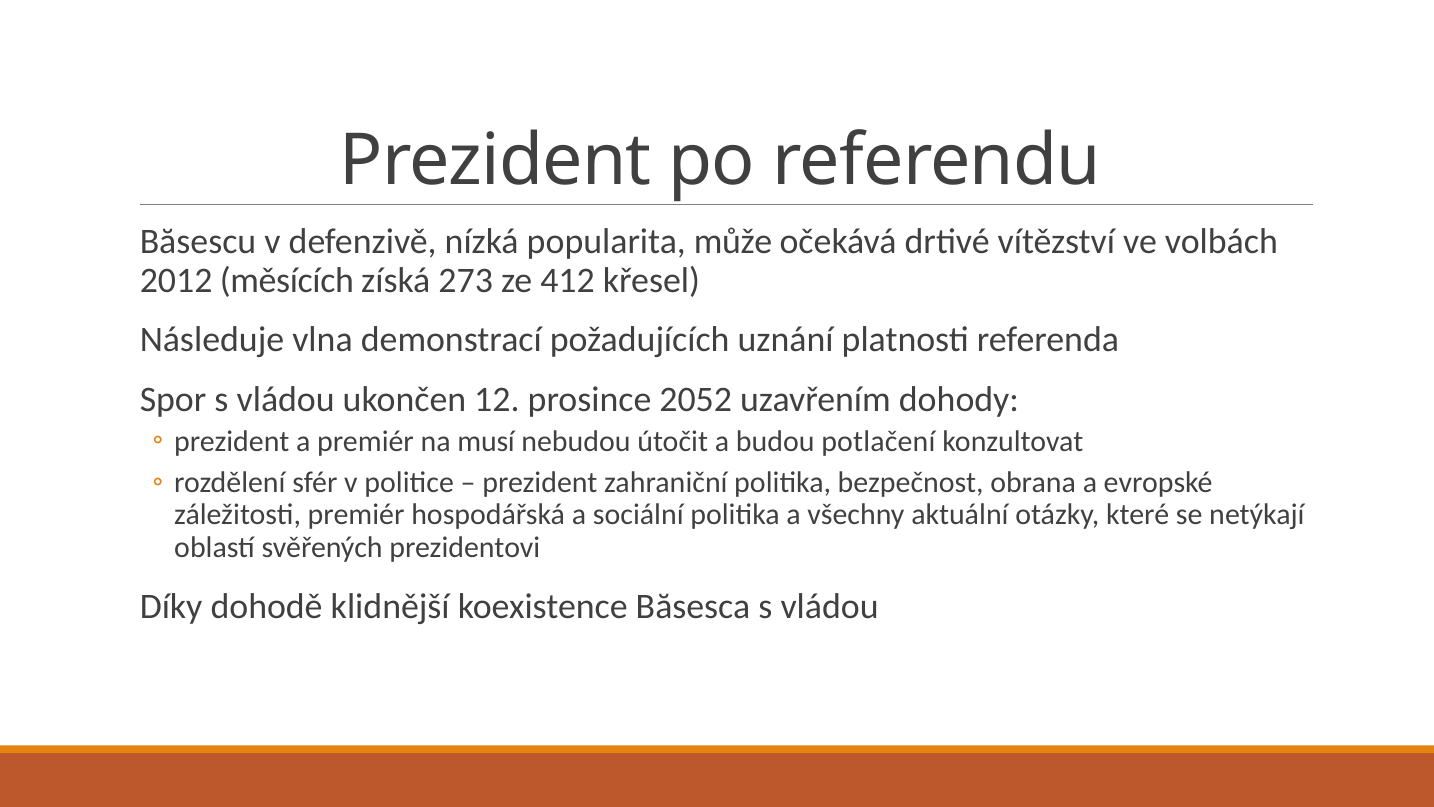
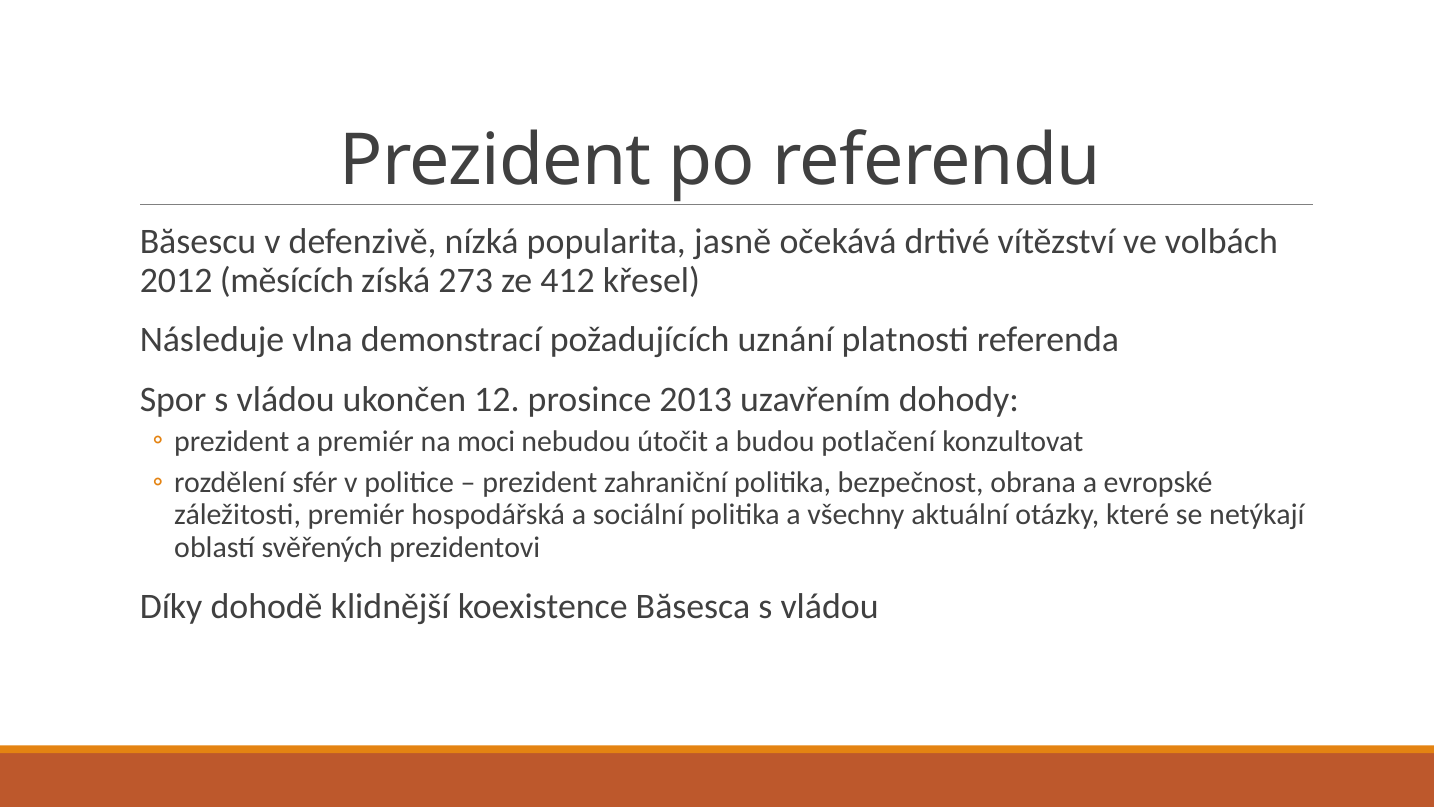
může: může -> jasně
2052: 2052 -> 2013
musí: musí -> moci
